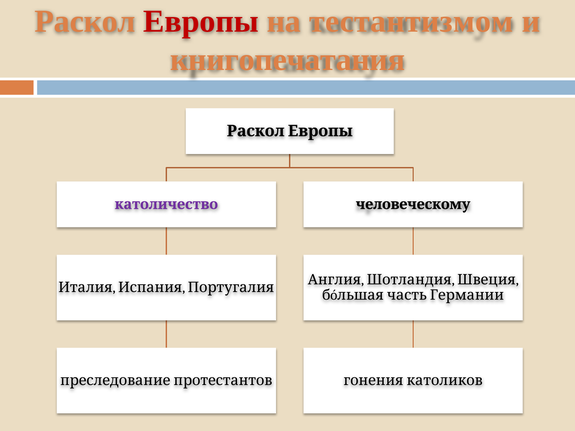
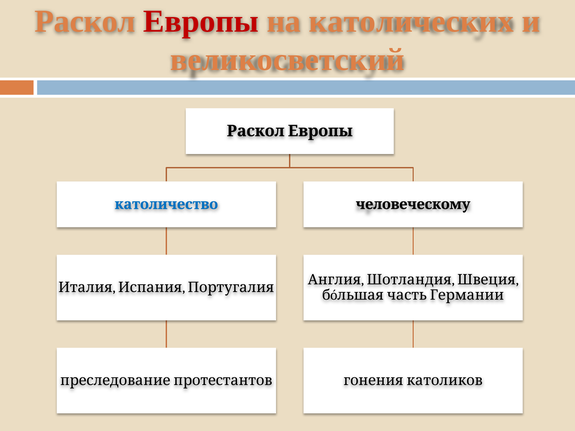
тестантизмом: тестантизмом -> католических
книгопечатания: книгопечатания -> великосветский
католичество colour: purple -> blue
